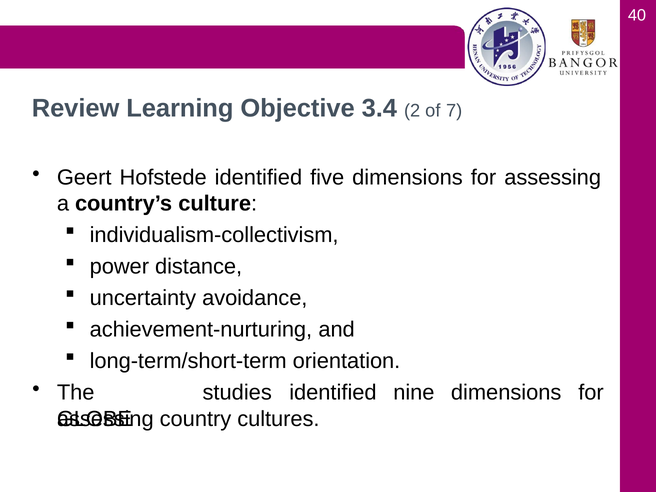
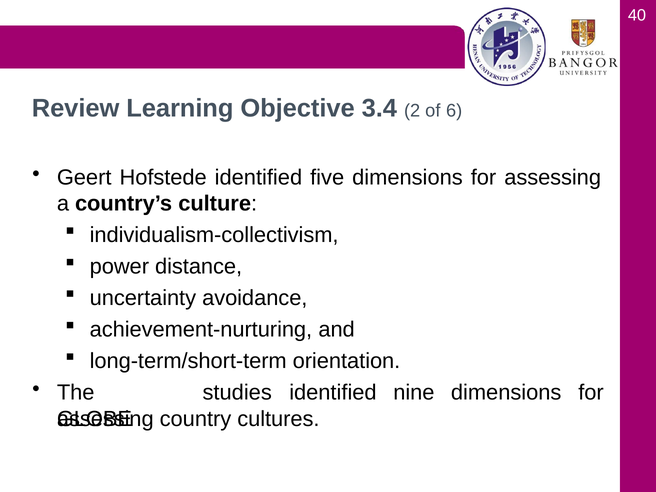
7: 7 -> 6
